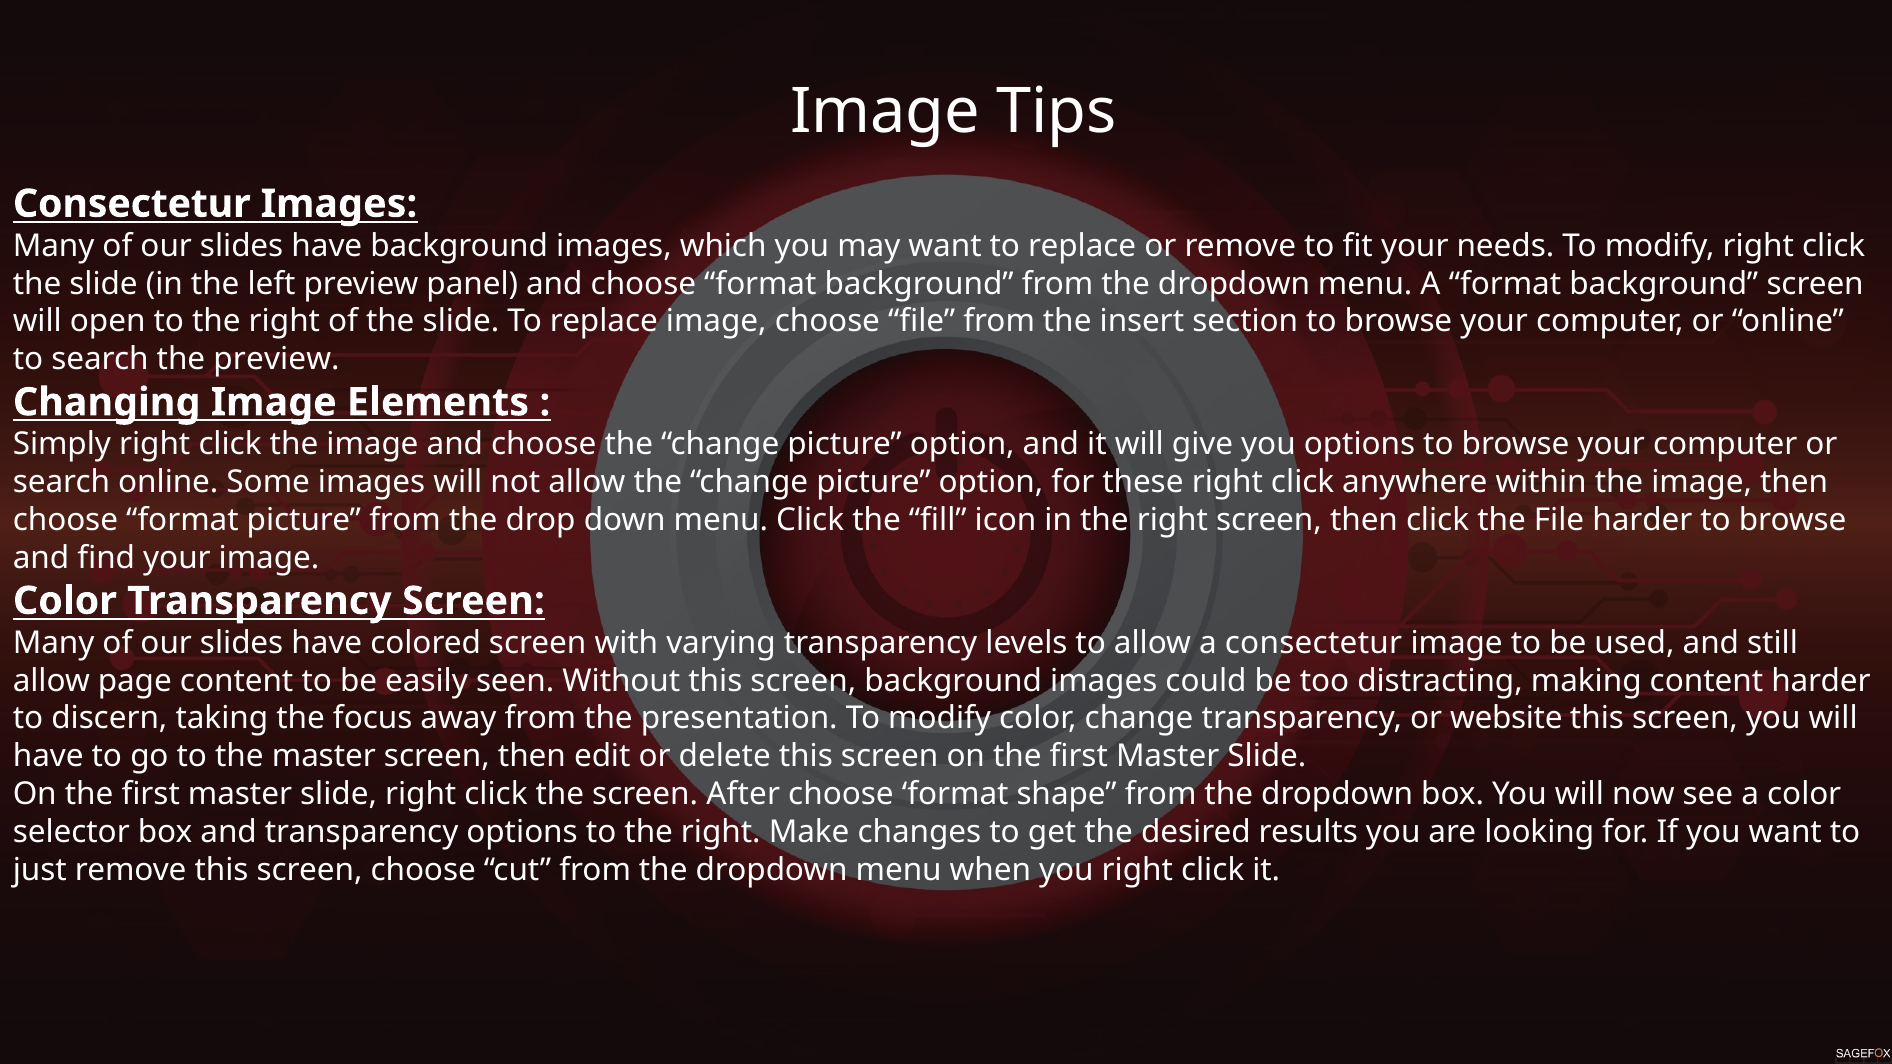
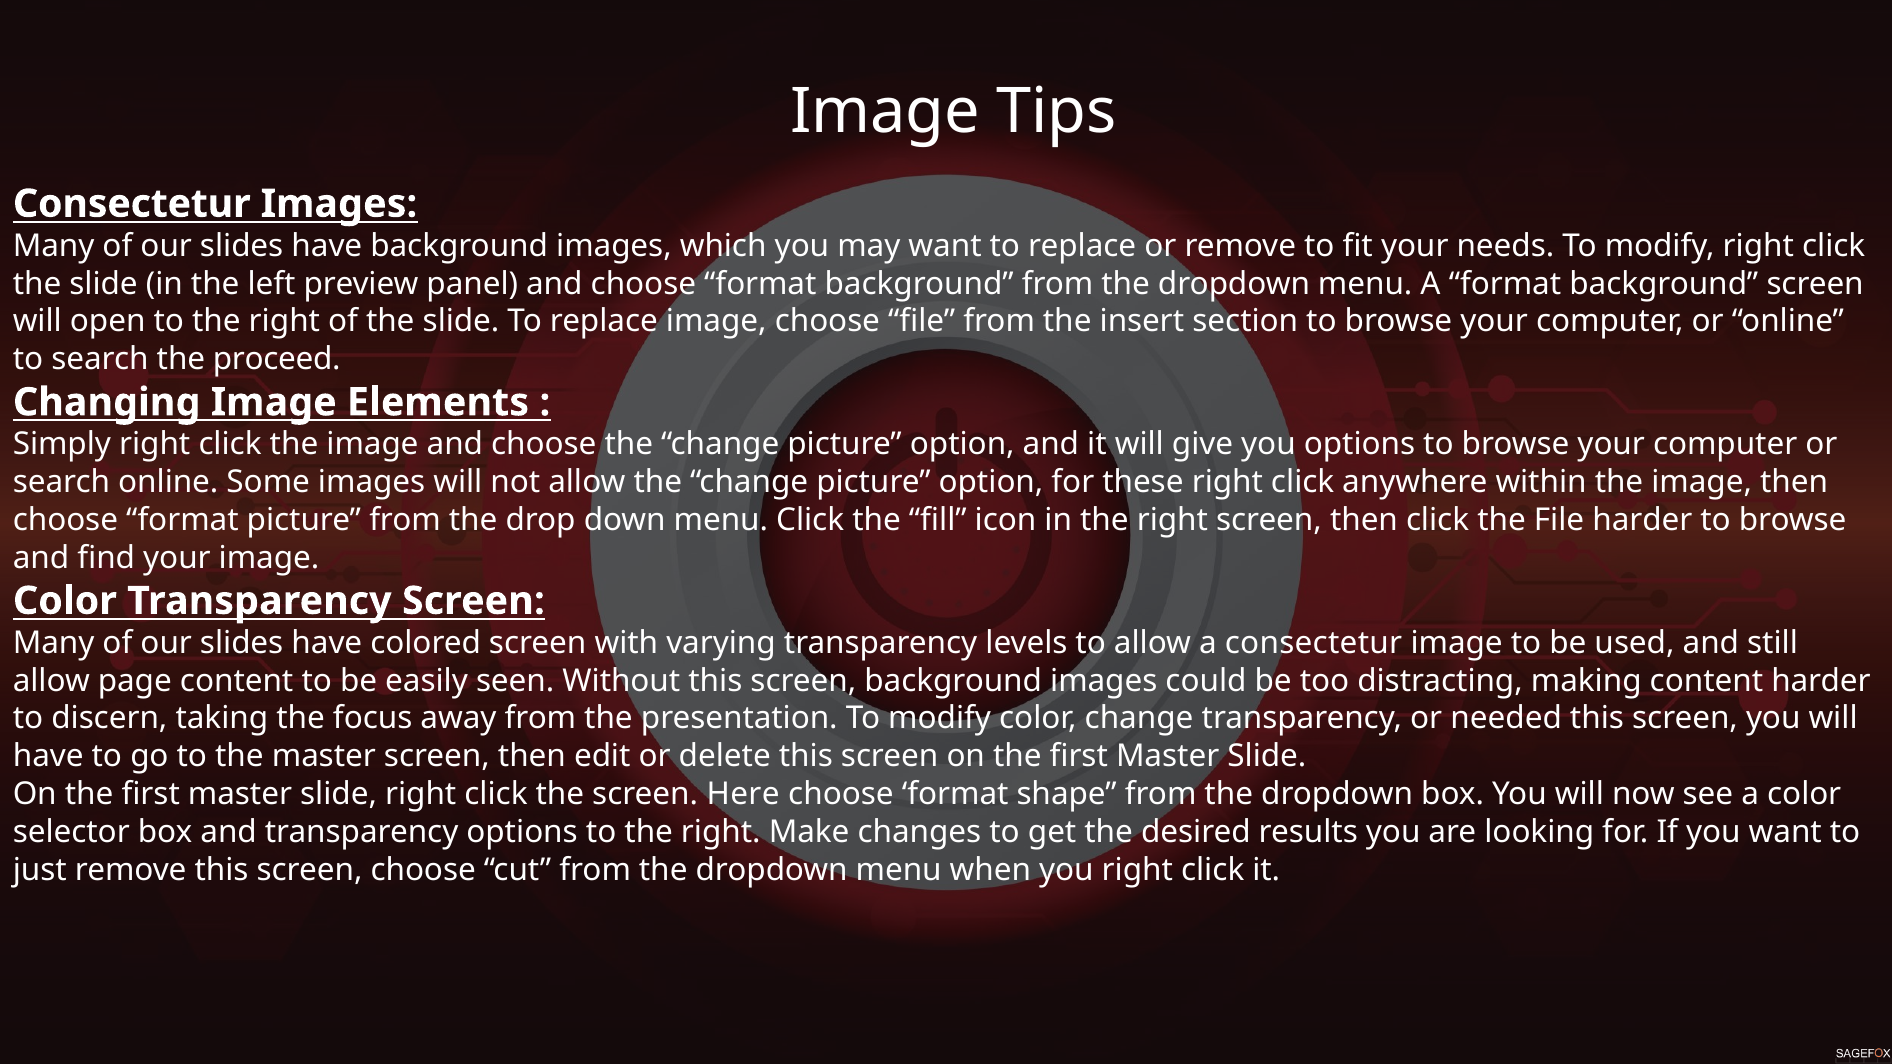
the preview: preview -> proceed
website: website -> needed
After: After -> Here
